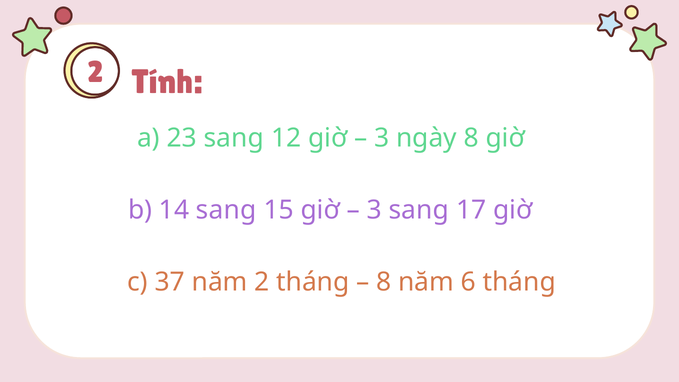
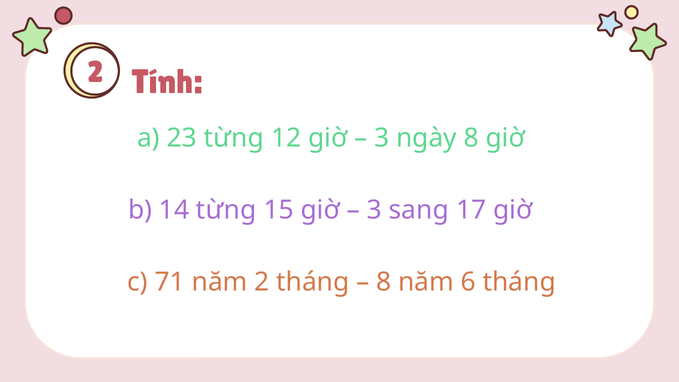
23 sang: sang -> từng
14 sang: sang -> từng
37: 37 -> 71
